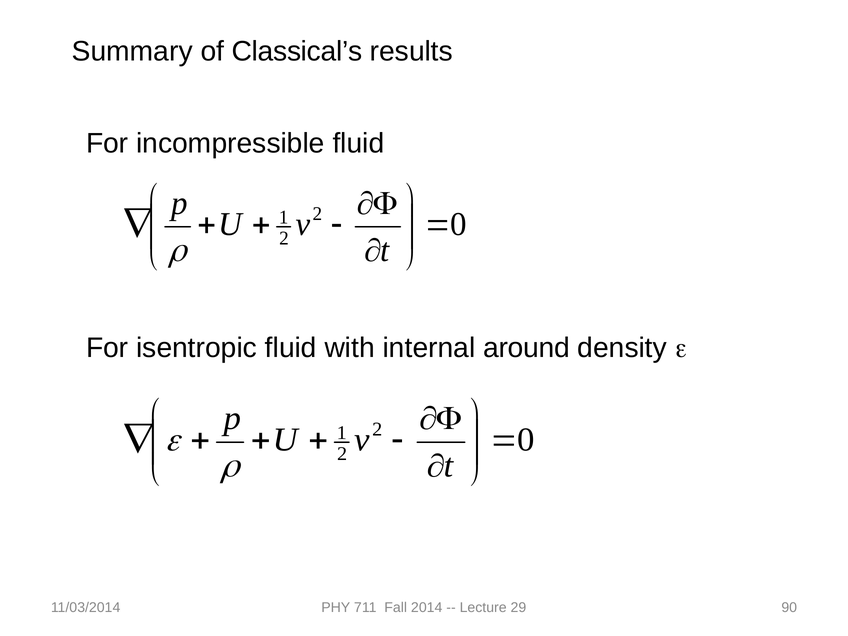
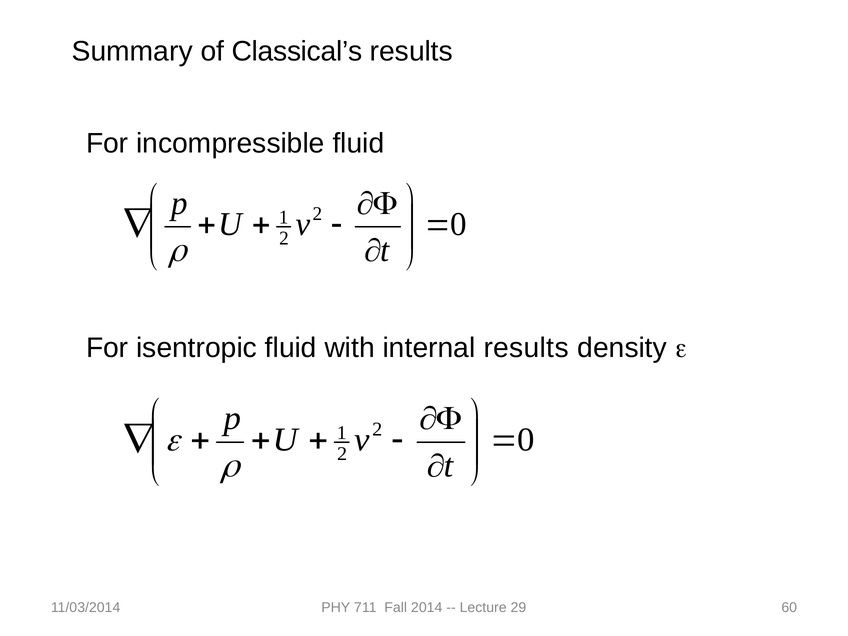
internal around: around -> results
90: 90 -> 60
